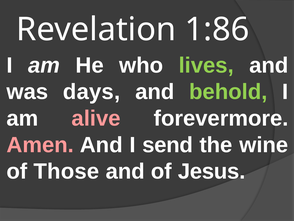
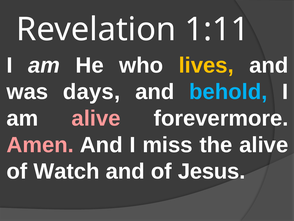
1:86: 1:86 -> 1:11
lives colour: light green -> yellow
behold colour: light green -> light blue
send: send -> miss
the wine: wine -> alive
Those: Those -> Watch
